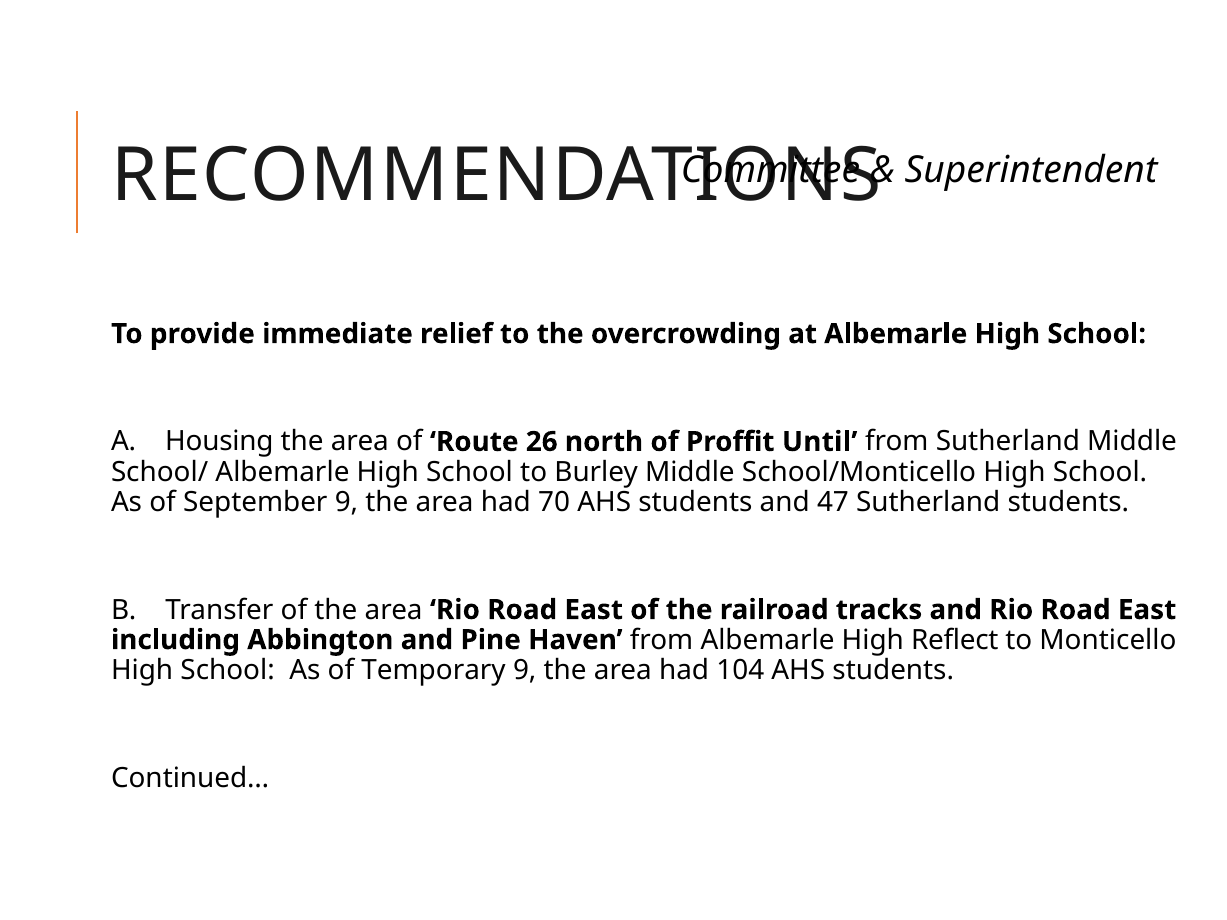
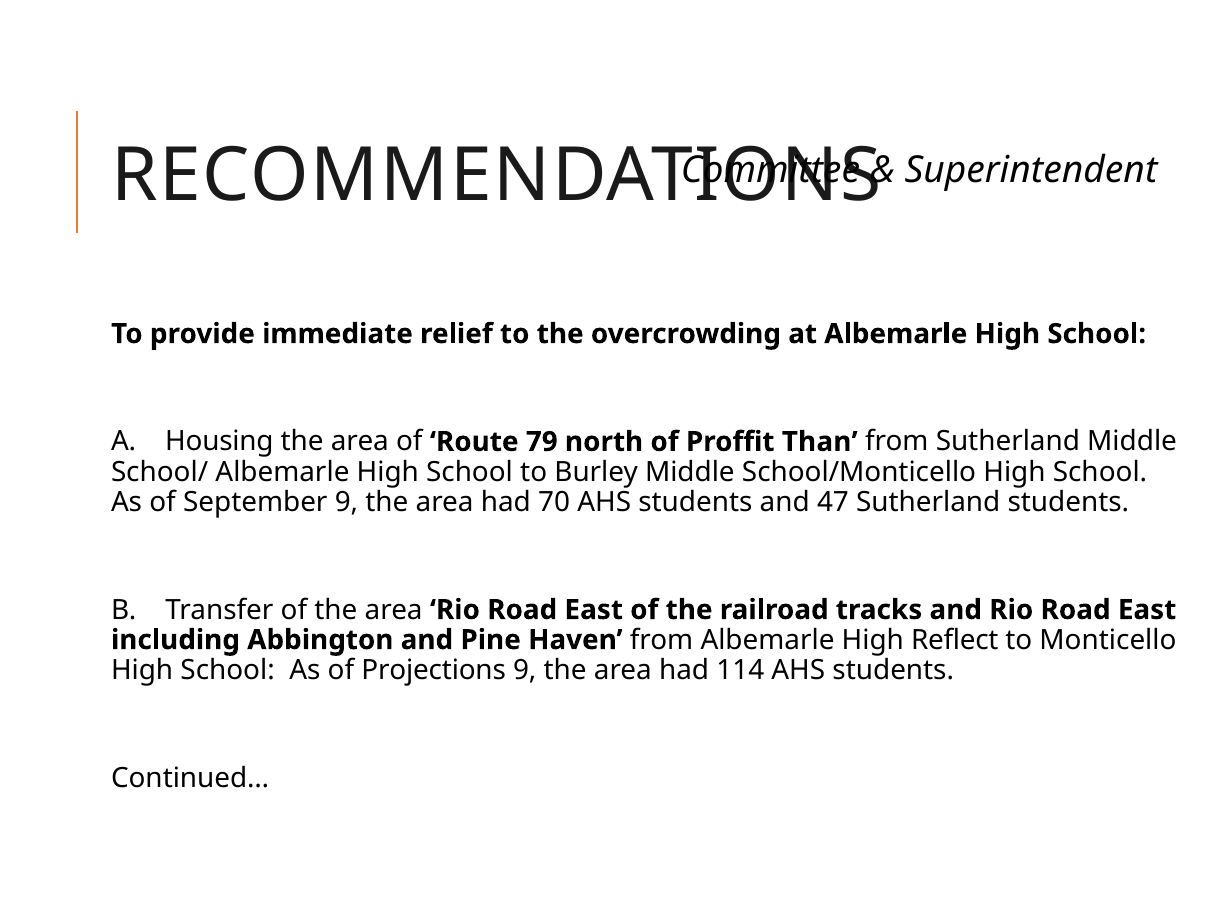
26: 26 -> 79
Until: Until -> Than
Temporary: Temporary -> Projections
104: 104 -> 114
